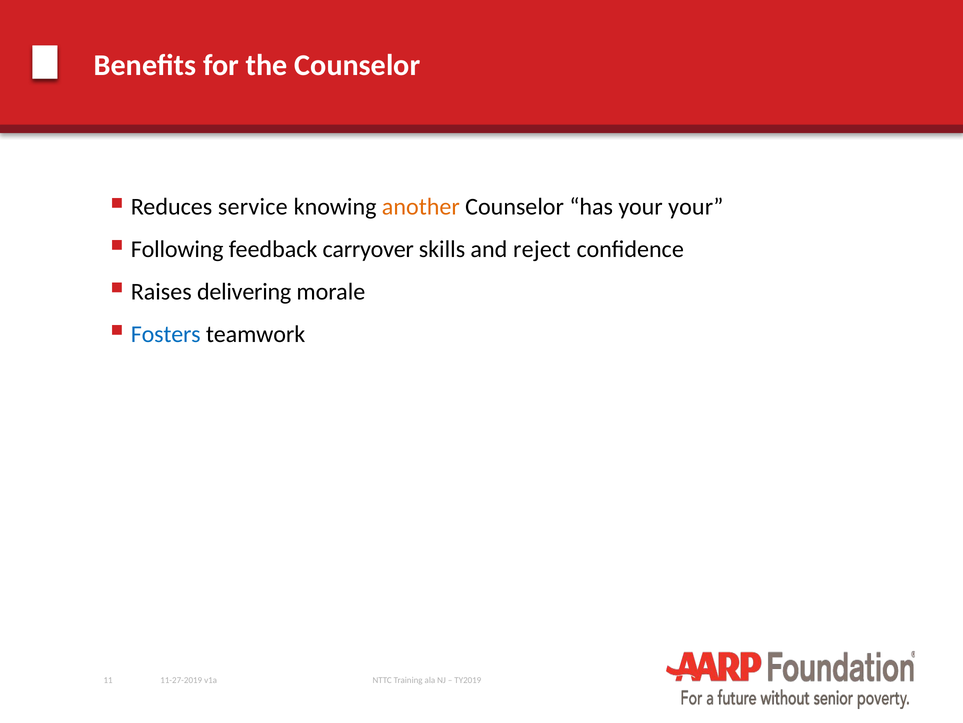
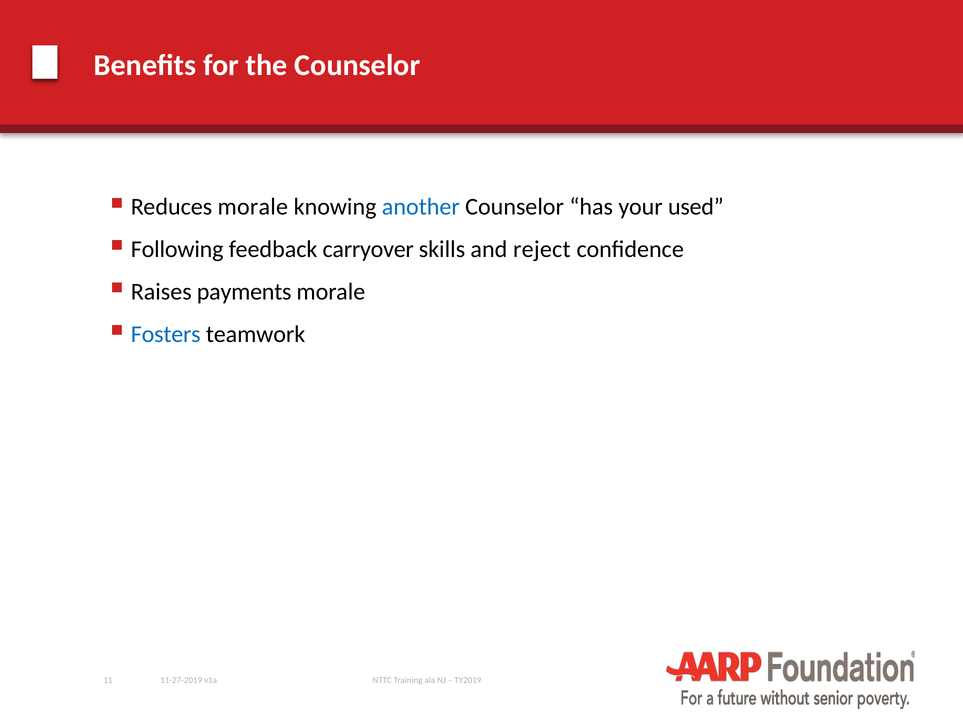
Reduces service: service -> morale
another colour: orange -> blue
your your: your -> used
delivering: delivering -> payments
